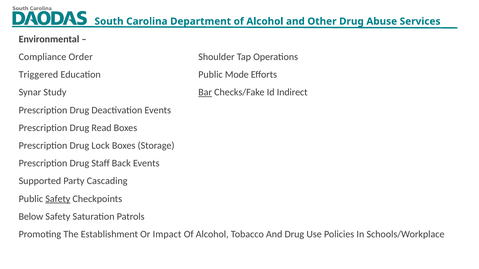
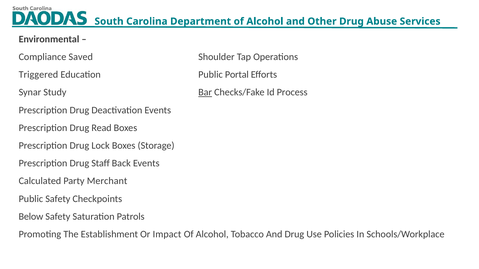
Order: Order -> Saved
Mode: Mode -> Portal
Indirect: Indirect -> Process
Supported: Supported -> Calculated
Cascading: Cascading -> Merchant
Safety at (58, 199) underline: present -> none
